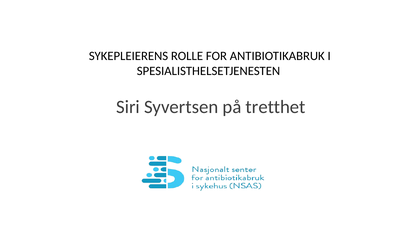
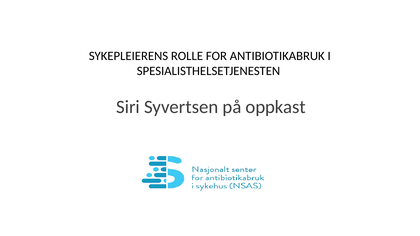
tretthet: tretthet -> oppkast
